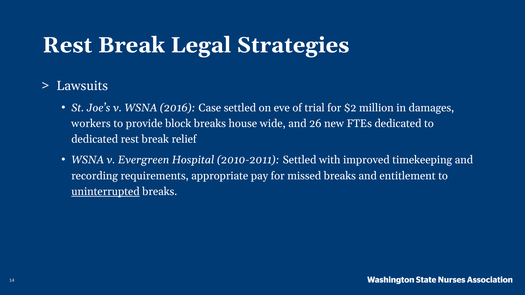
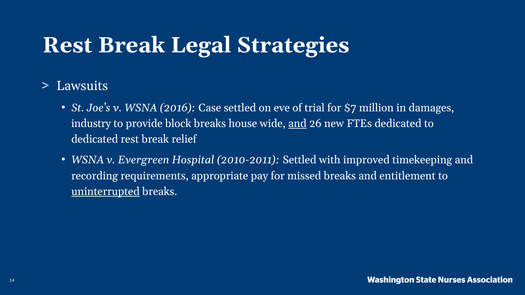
$2: $2 -> $7
workers: workers -> industry
and at (297, 124) underline: none -> present
